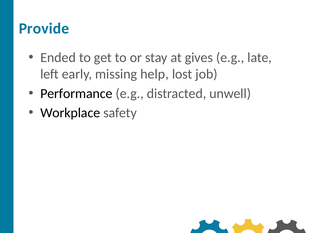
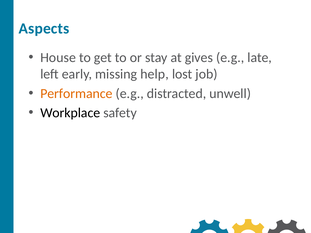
Provide: Provide -> Aspects
Ended: Ended -> House
Performance colour: black -> orange
